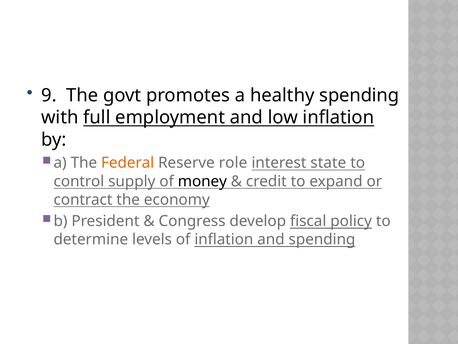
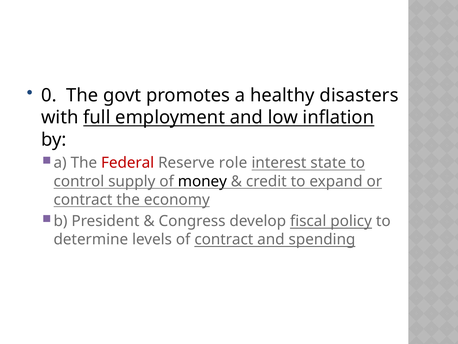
9: 9 -> 0
healthy spending: spending -> disasters
Federal colour: orange -> red
of inflation: inflation -> contract
